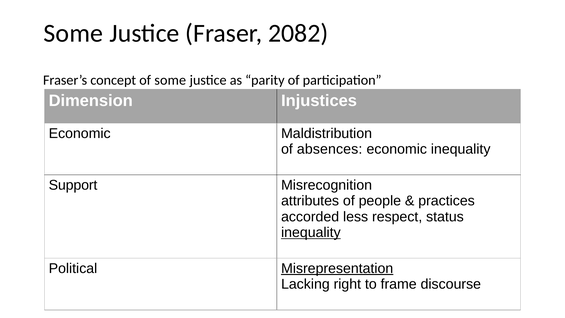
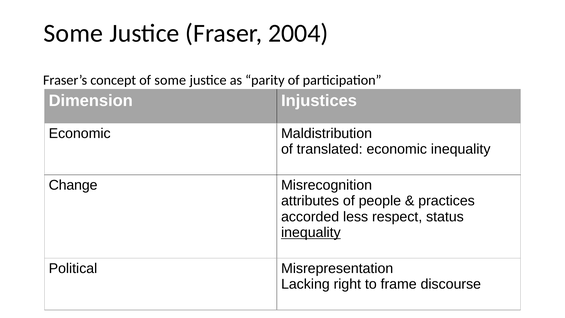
2082: 2082 -> 2004
absences: absences -> translated
Support: Support -> Change
Misrepresentation underline: present -> none
